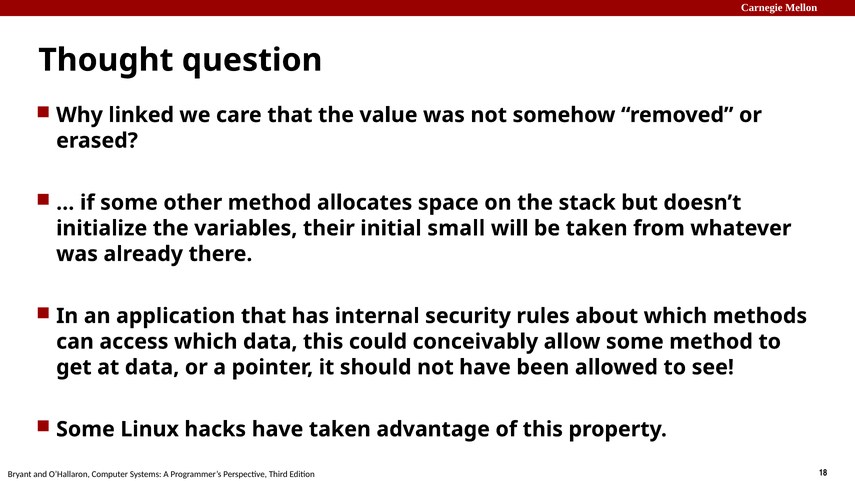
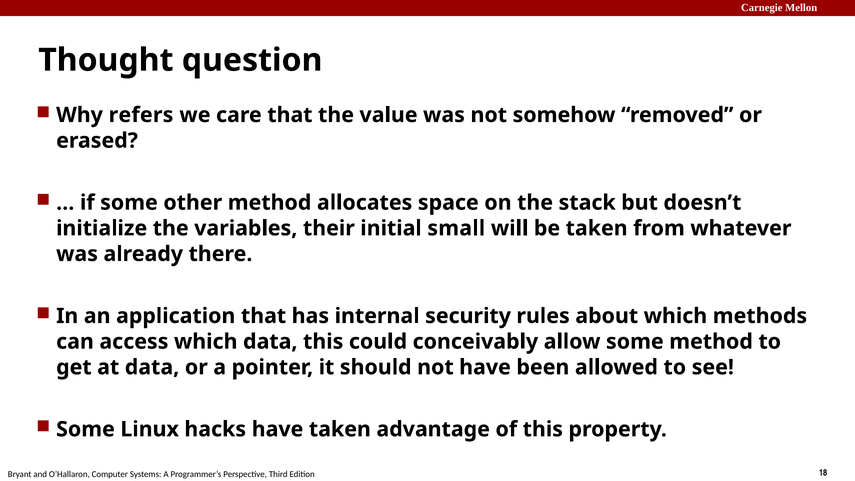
linked: linked -> refers
